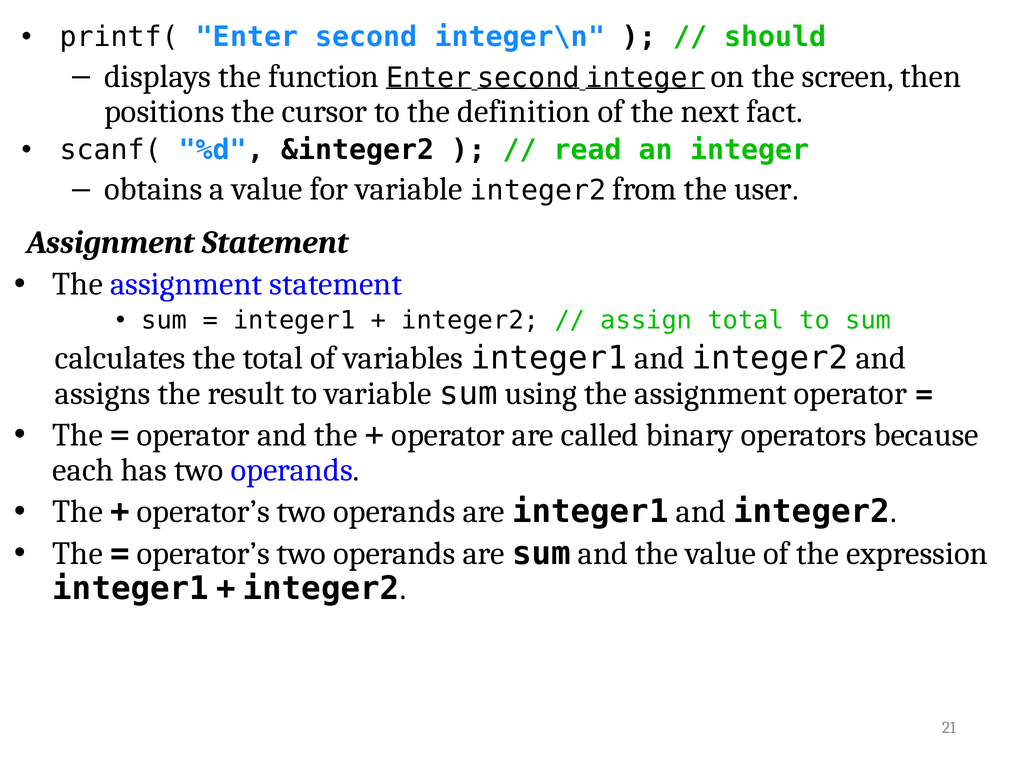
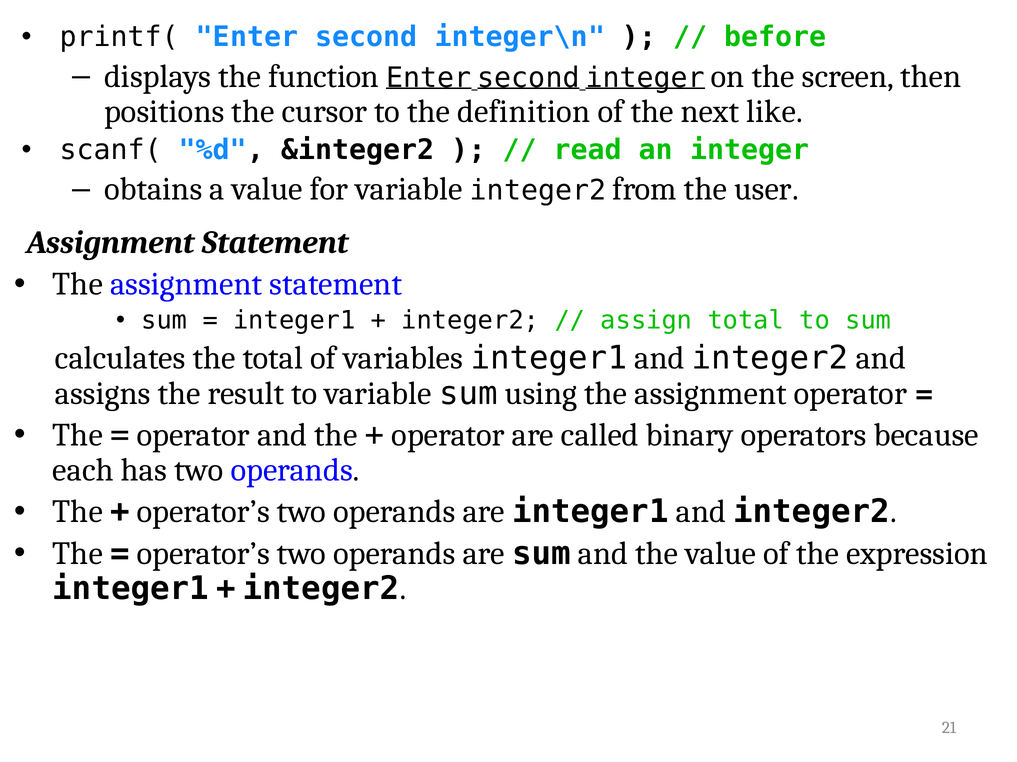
should: should -> before
fact: fact -> like
